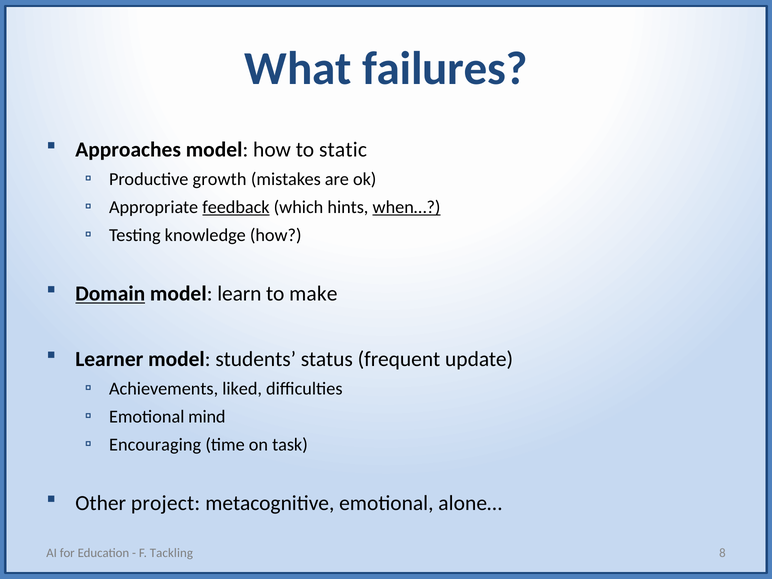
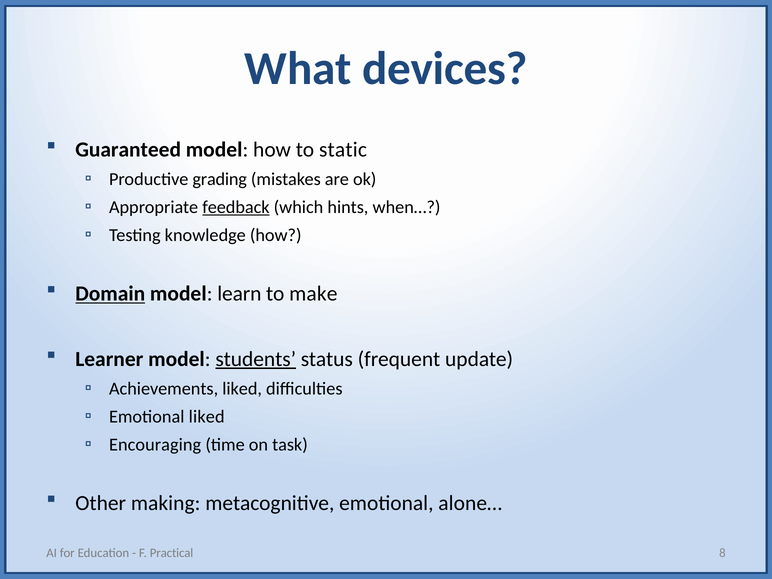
failures: failures -> devices
Approaches: Approaches -> Guaranteed
growth: growth -> grading
when… underline: present -> none
students underline: none -> present
Emotional mind: mind -> liked
project: project -> making
Tackling: Tackling -> Practical
